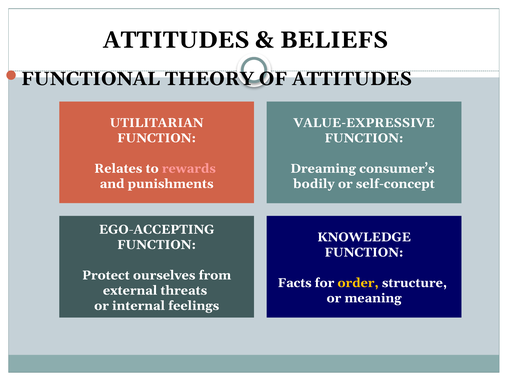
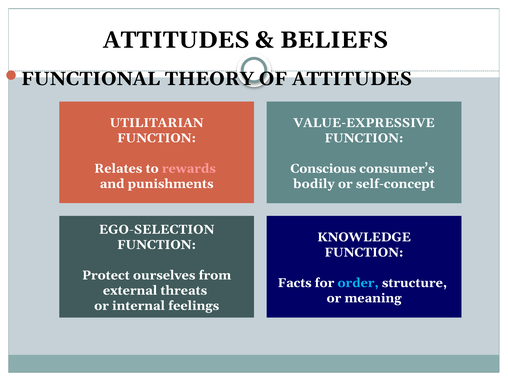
Dreaming: Dreaming -> Conscious
EGO-ACCEPTING: EGO-ACCEPTING -> EGO-SELECTION
order colour: yellow -> light blue
